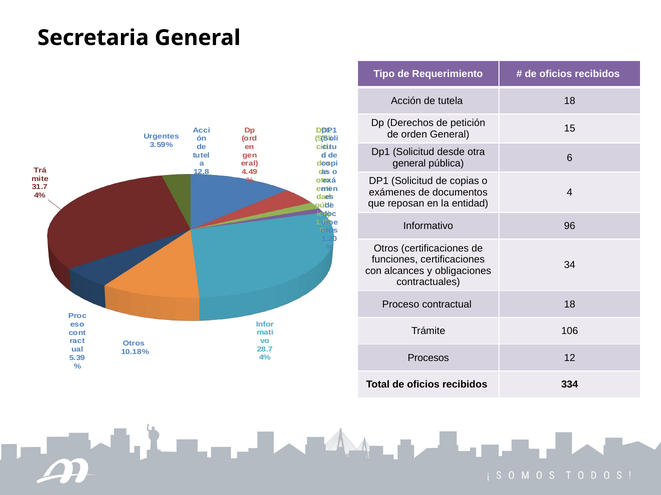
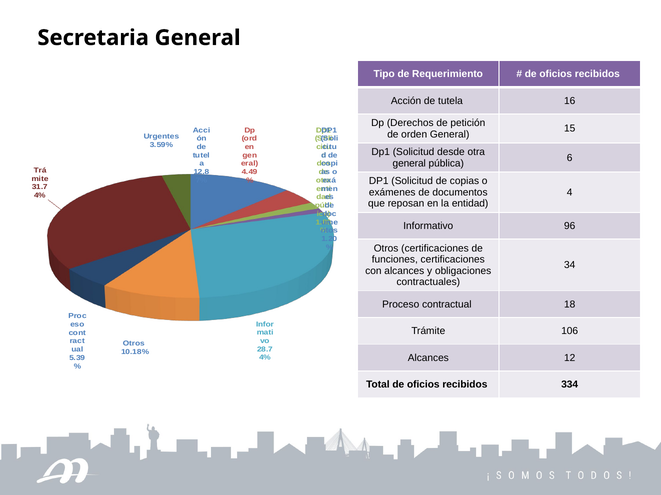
tutela 18: 18 -> 16
Procesos at (428, 358): Procesos -> Alcances
